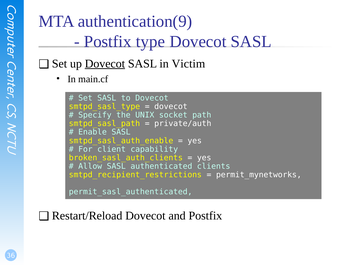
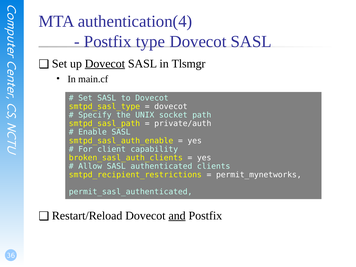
authentication(9: authentication(9 -> authentication(4
Victim: Victim -> Tlsmgr
and underline: none -> present
